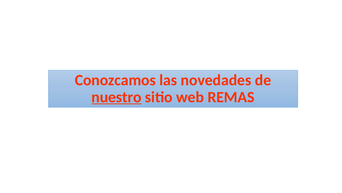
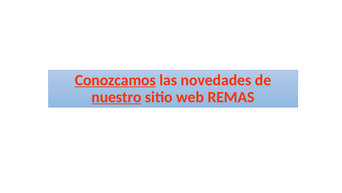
Conozcamos underline: none -> present
